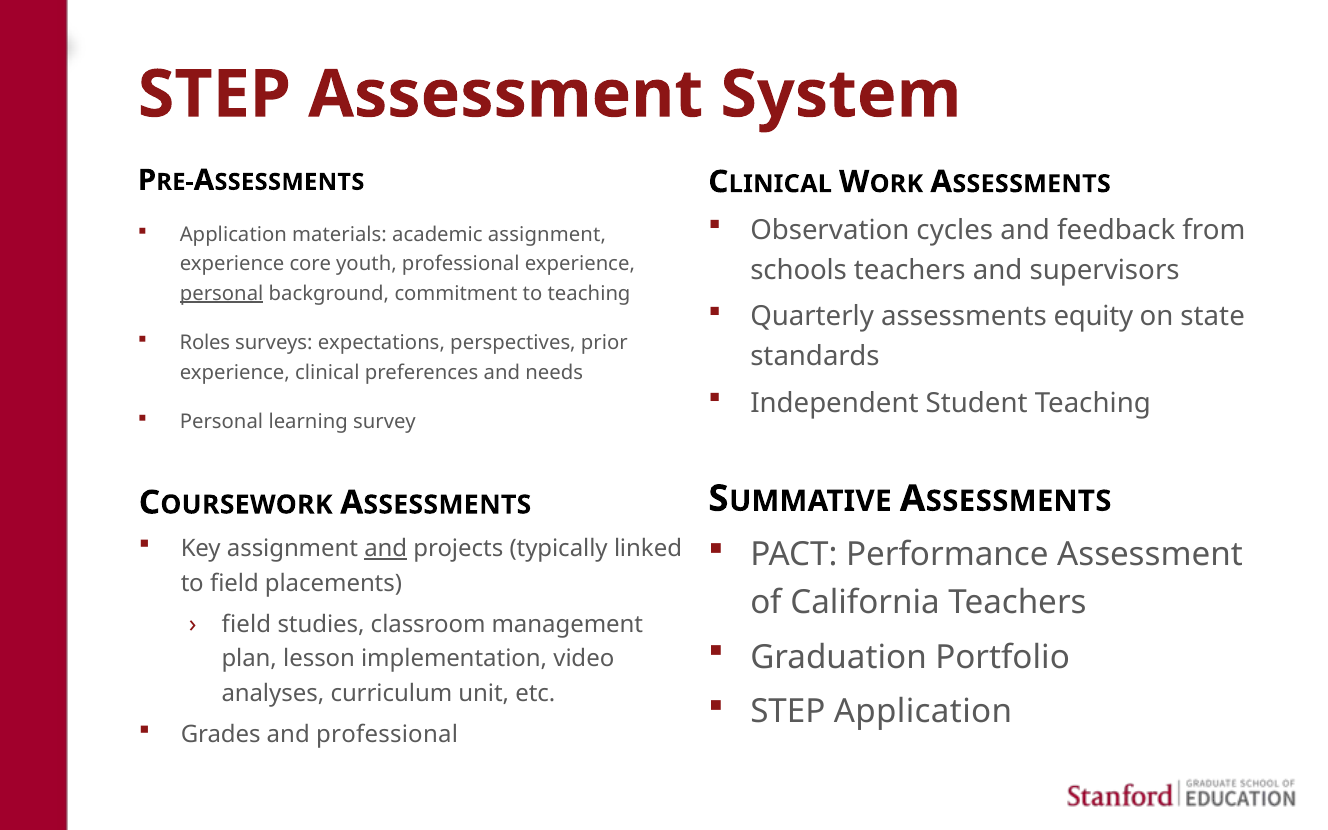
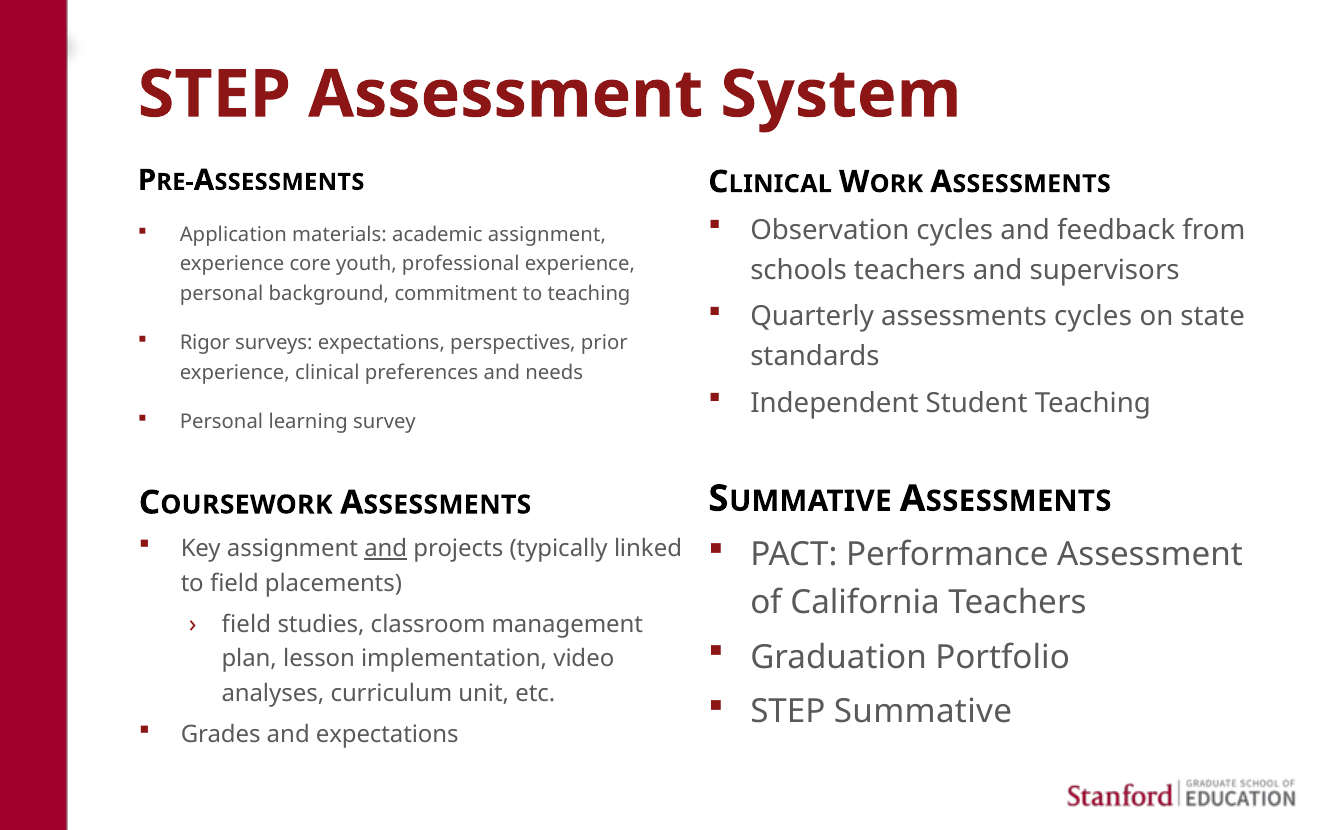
personal at (222, 293) underline: present -> none
assessments equity: equity -> cycles
Roles: Roles -> Rigor
STEP Application: Application -> Summative
and professional: professional -> expectations
